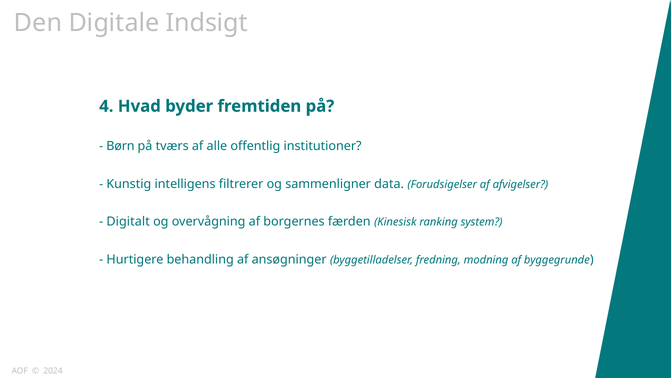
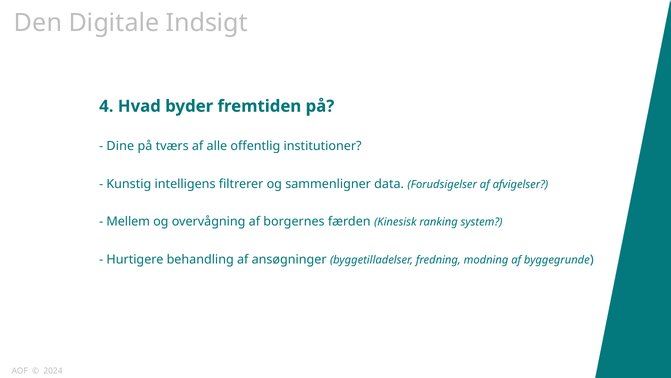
Børn: Børn -> Dine
Digitalt: Digitalt -> Mellem
